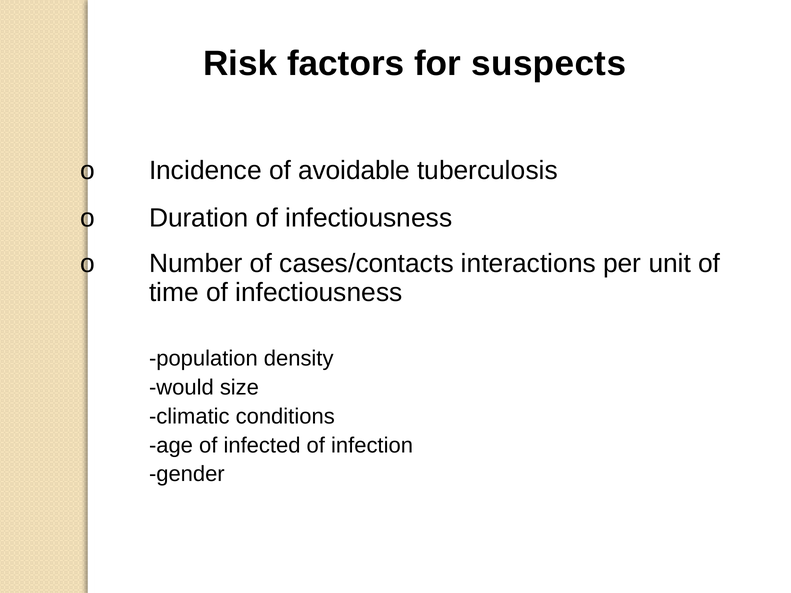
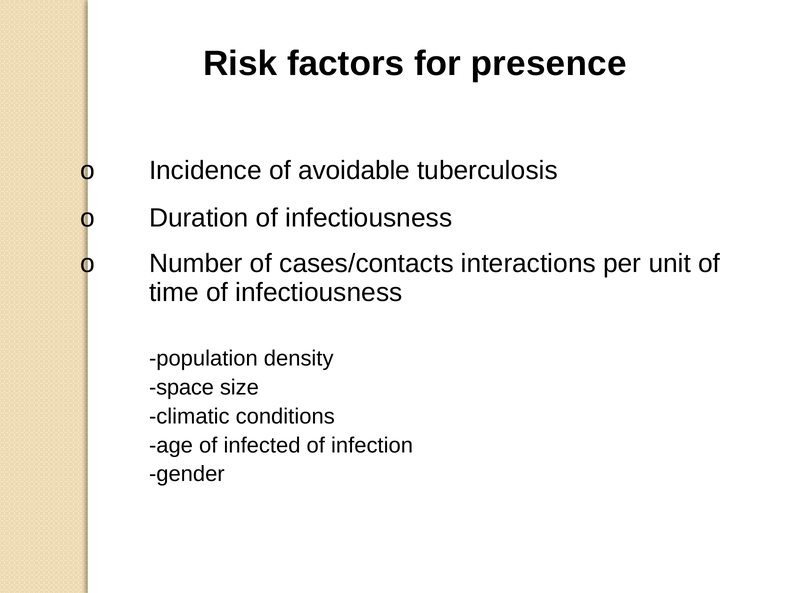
suspects: suspects -> presence
would: would -> space
